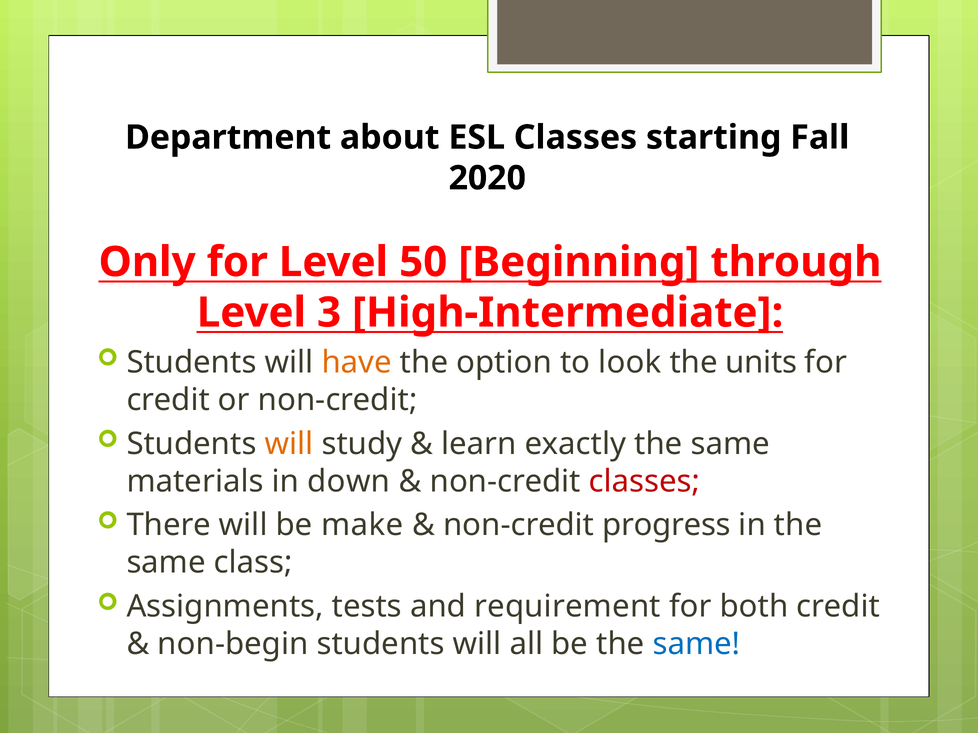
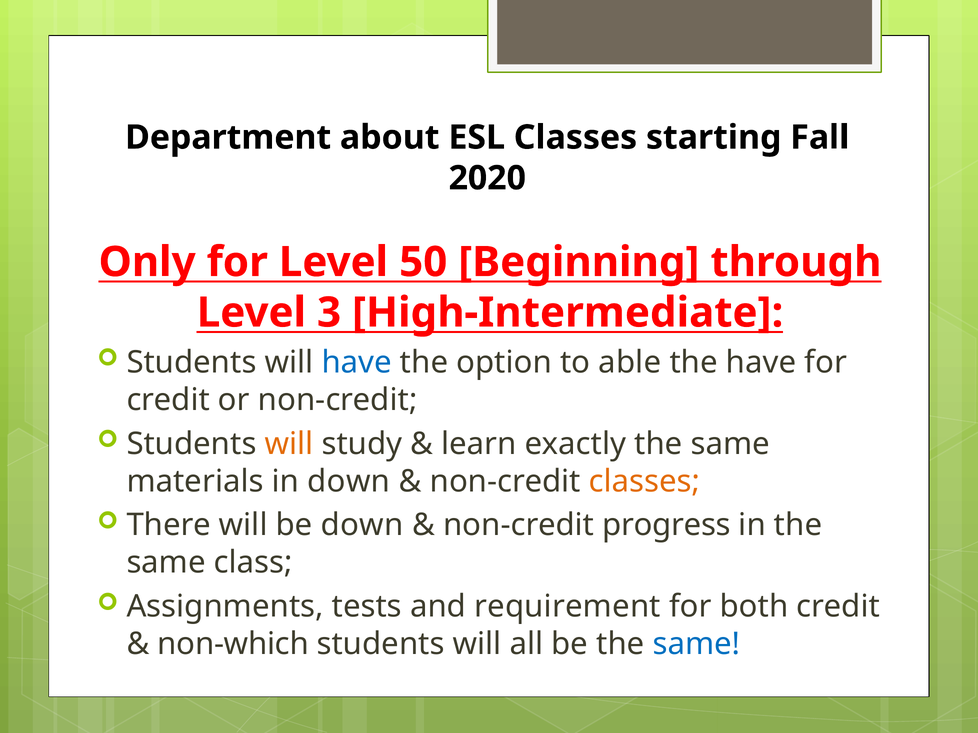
have at (357, 363) colour: orange -> blue
look: look -> able
the units: units -> have
classes at (645, 482) colour: red -> orange
be make: make -> down
non-begin: non-begin -> non-which
